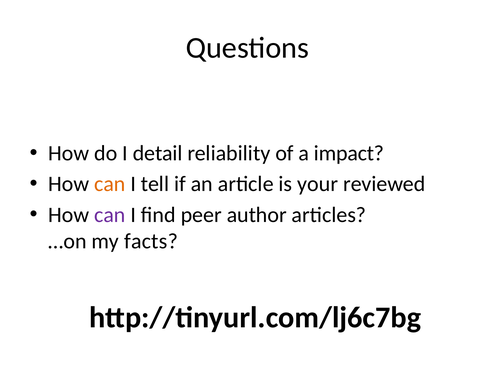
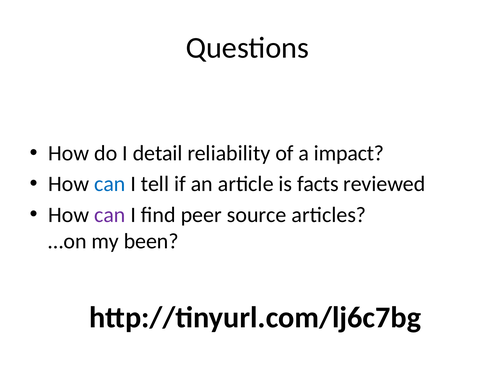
can at (110, 184) colour: orange -> blue
your: your -> facts
author: author -> source
facts: facts -> been
